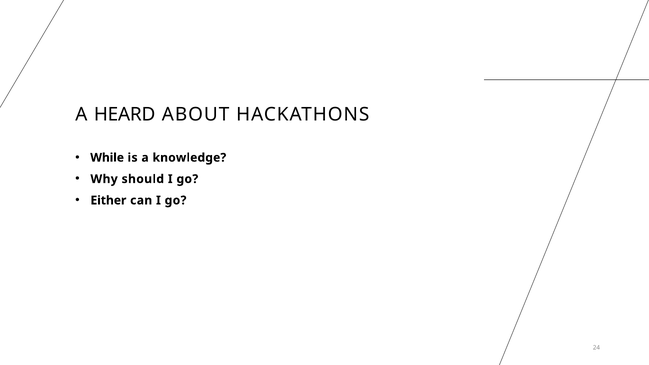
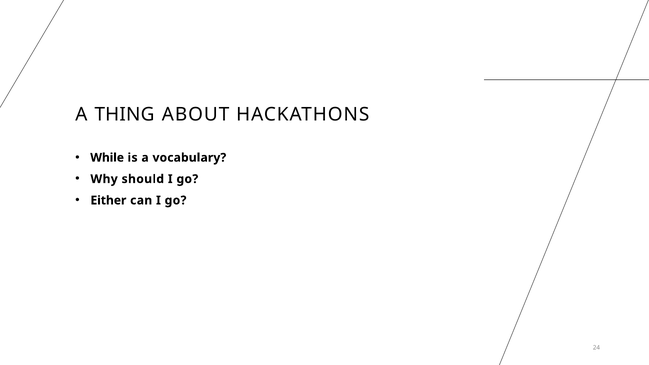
HEARD: HEARD -> THING
knowledge: knowledge -> vocabulary
